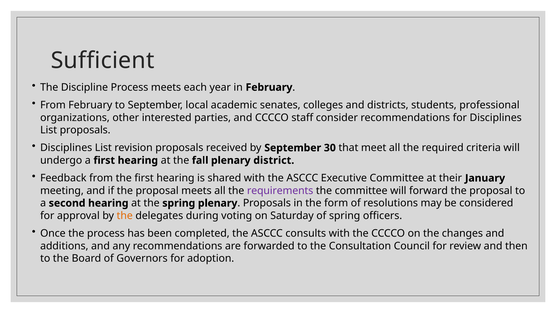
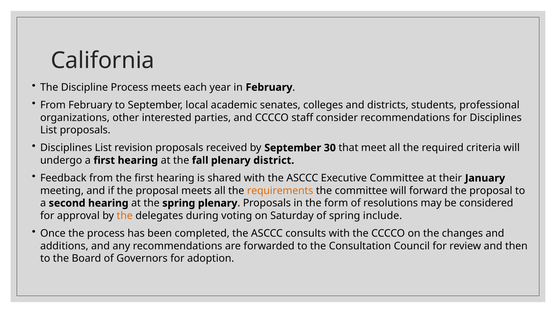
Sufficient: Sufficient -> California
requirements colour: purple -> orange
officers: officers -> include
